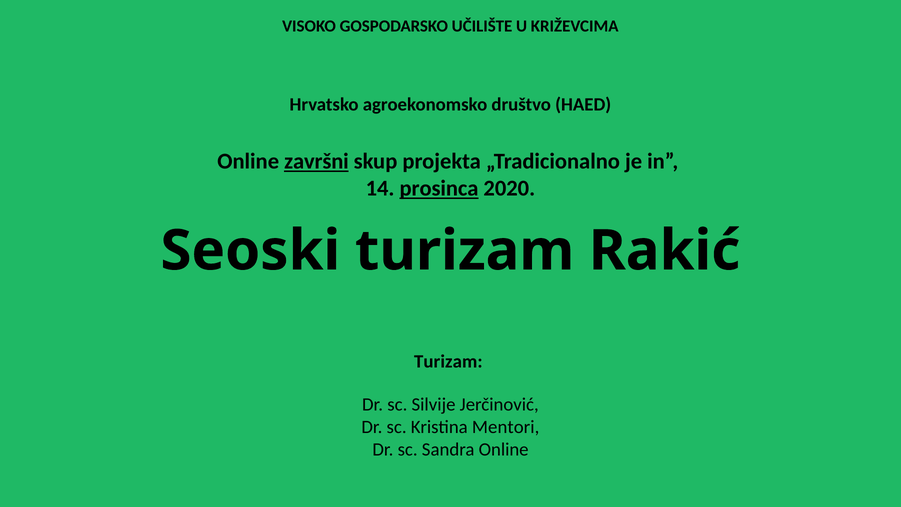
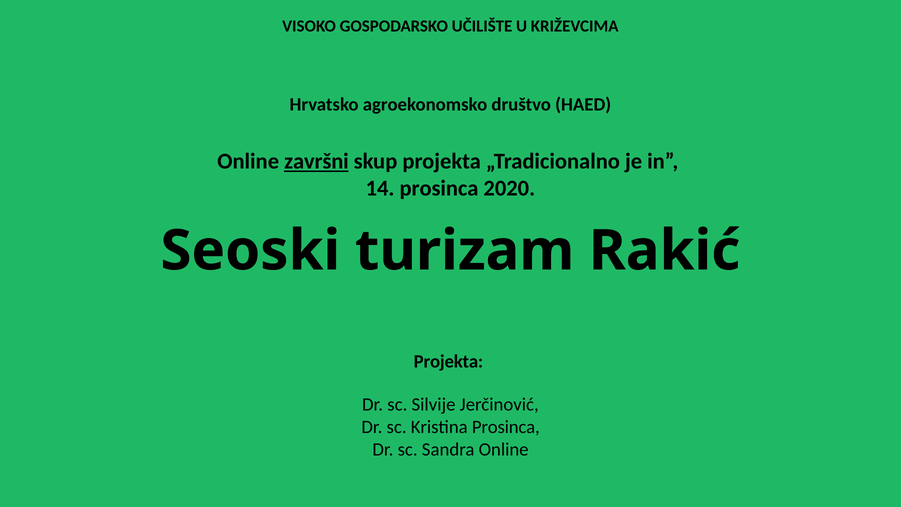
prosinca at (439, 188) underline: present -> none
Turizam at (448, 361): Turizam -> Projekta
Kristina Mentori: Mentori -> Prosinca
